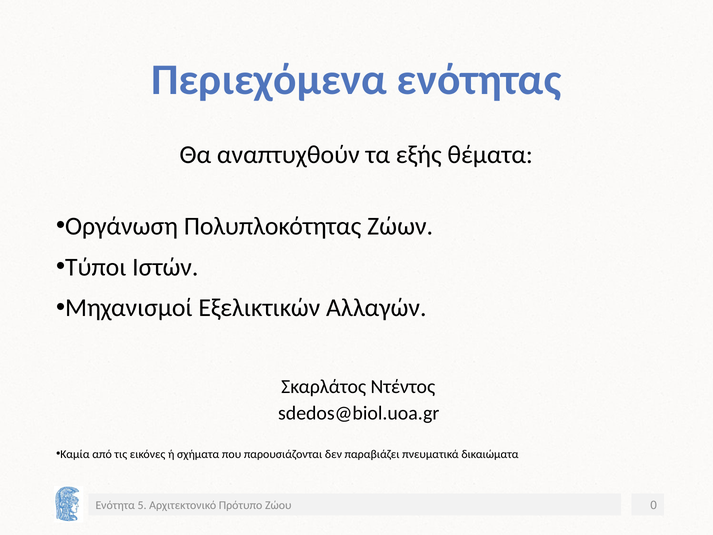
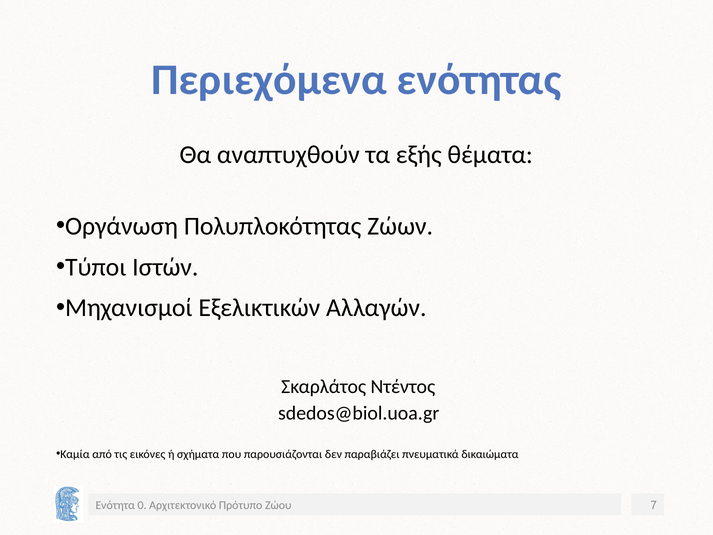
5: 5 -> 0
0: 0 -> 7
